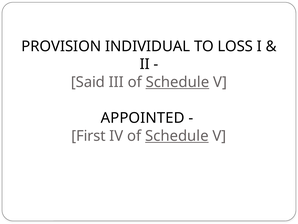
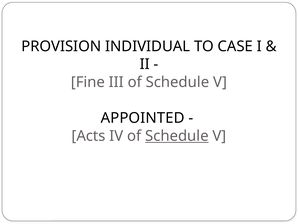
LOSS: LOSS -> CASE
Said: Said -> Fine
Schedule at (177, 82) underline: present -> none
First: First -> Acts
